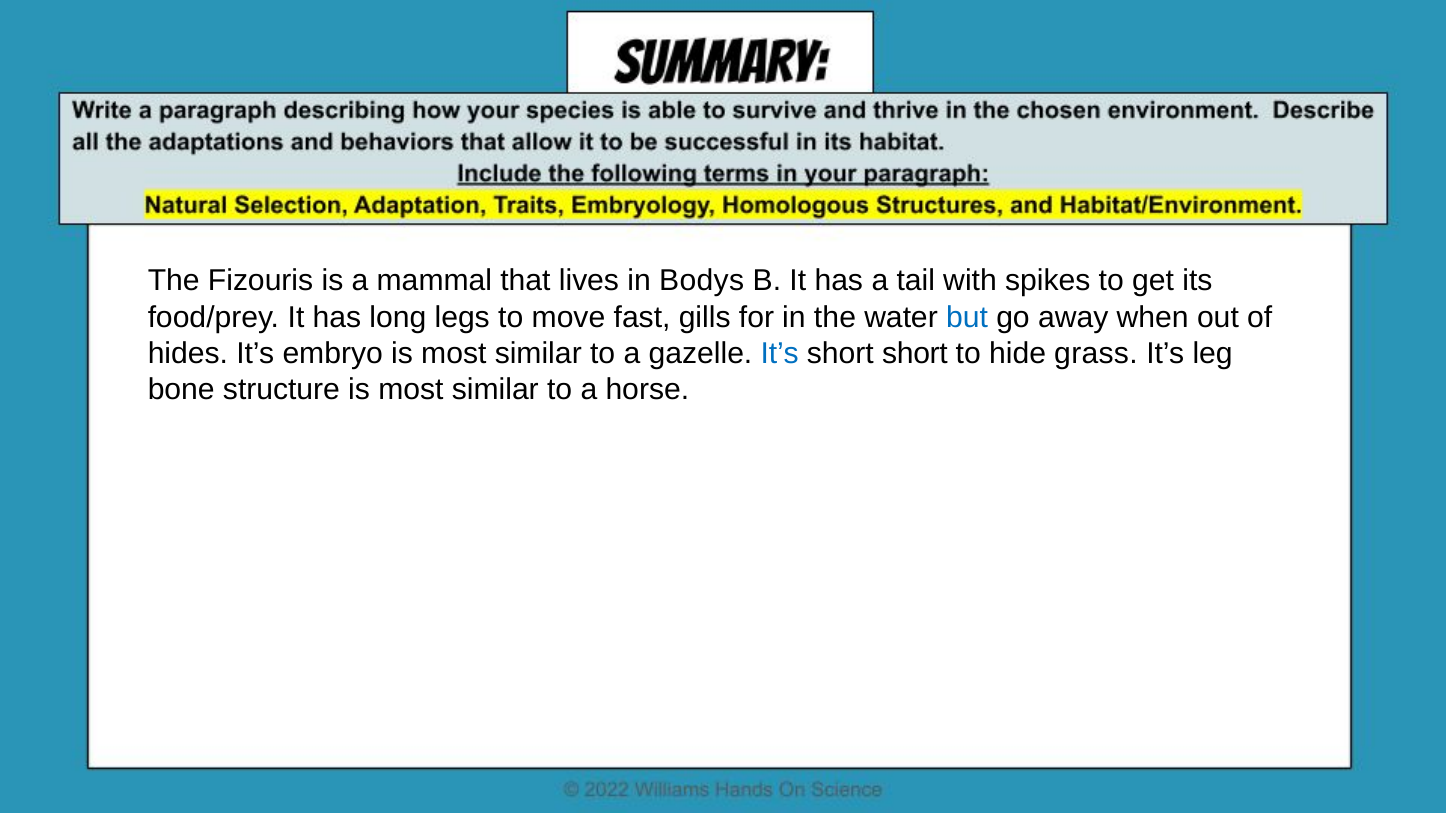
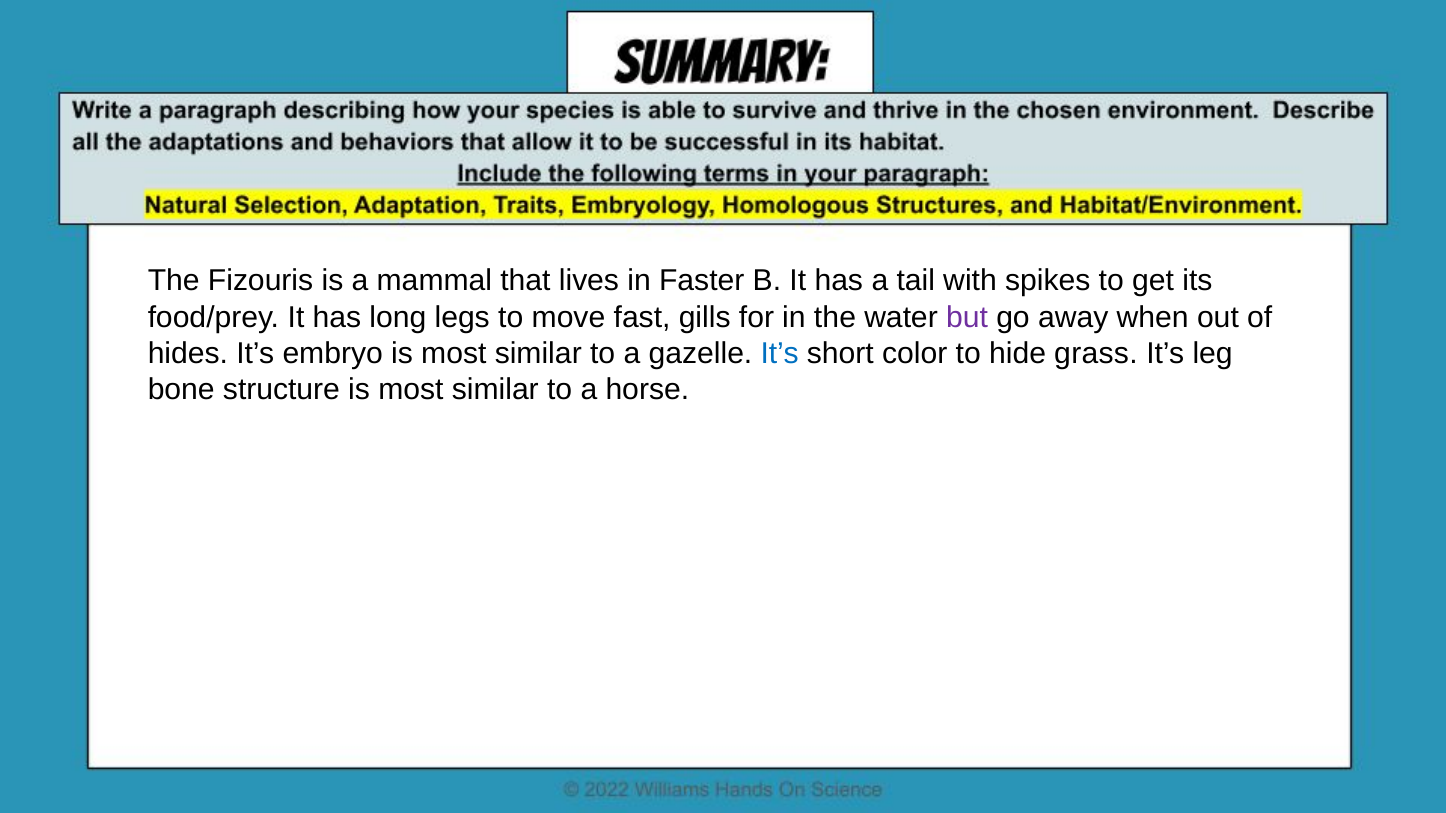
Bodys: Bodys -> Faster
but colour: blue -> purple
short short: short -> color
